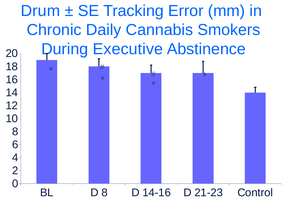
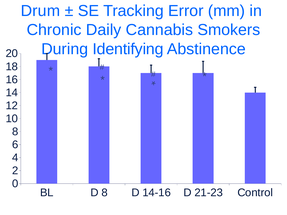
Executive: Executive -> Identifying
